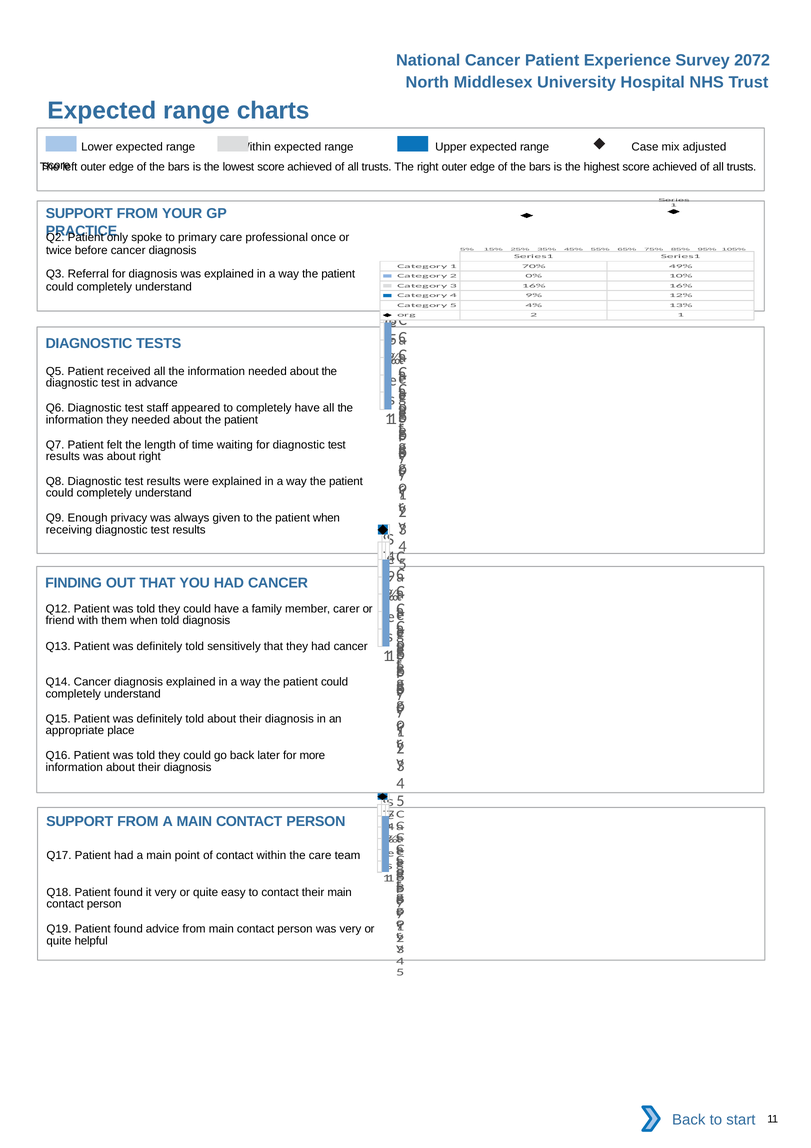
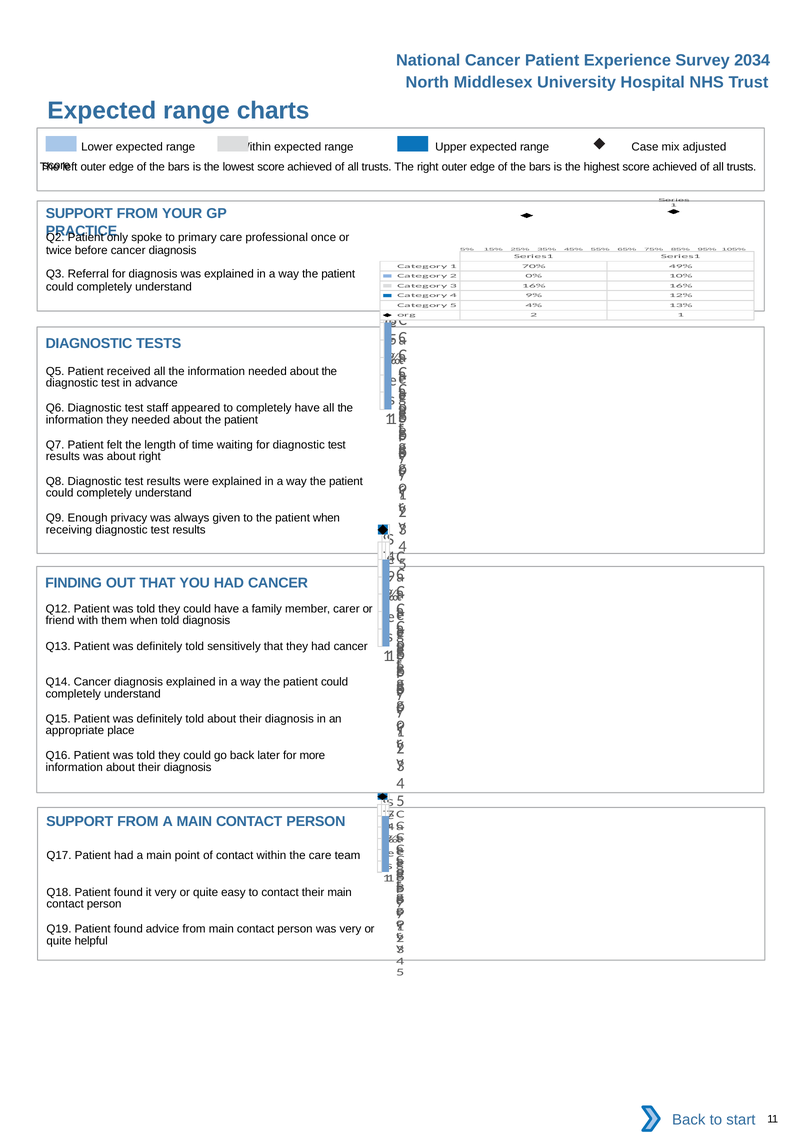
2072: 2072 -> 2034
